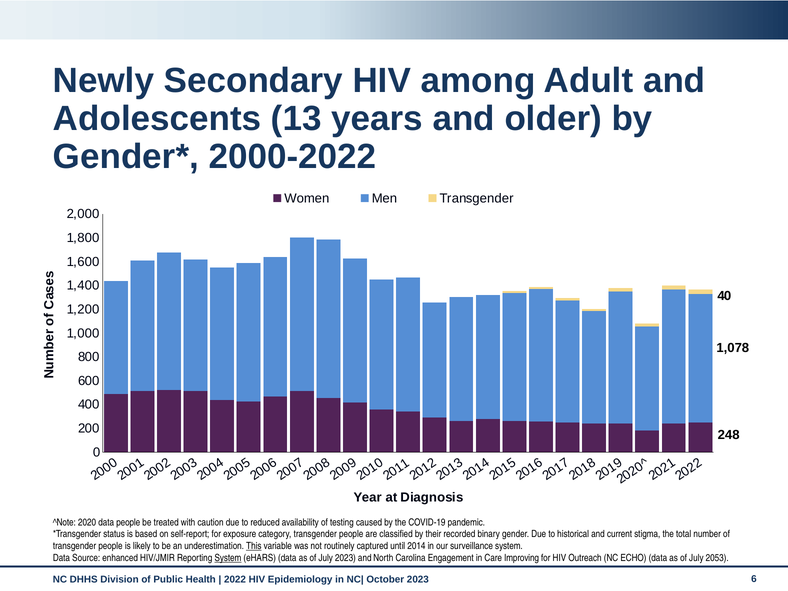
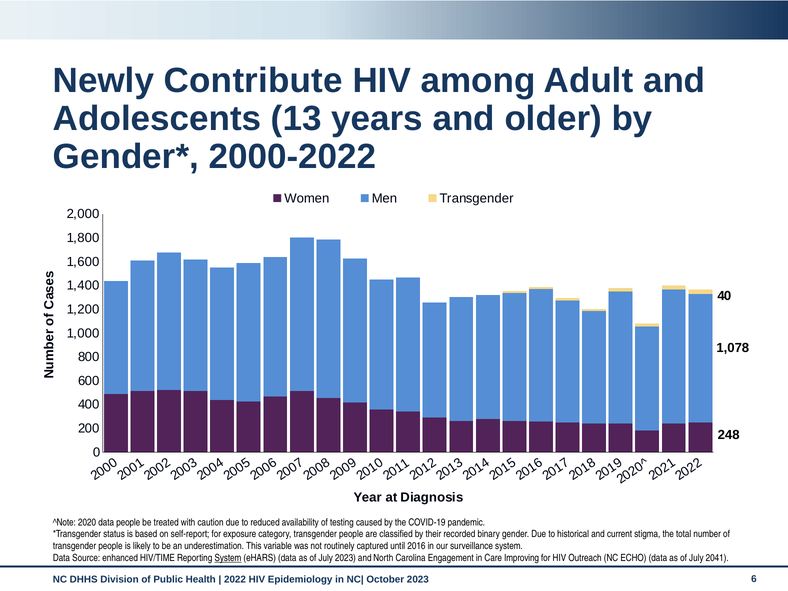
Secondary: Secondary -> Contribute
This underline: present -> none
2014: 2014 -> 2016
HIV/JMIR: HIV/JMIR -> HIV/TIME
2053: 2053 -> 2041
